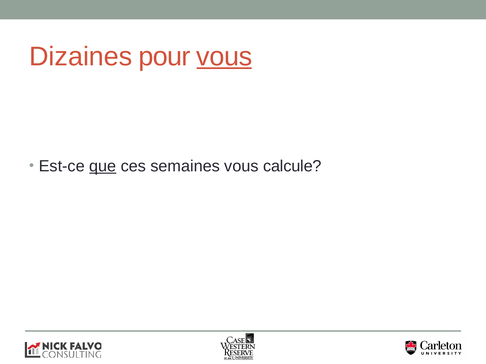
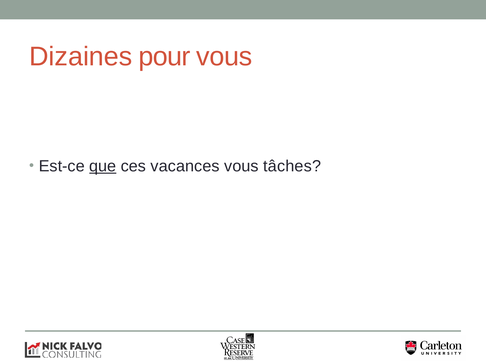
vous at (224, 57) underline: present -> none
semaines: semaines -> vacances
calcule: calcule -> tâches
